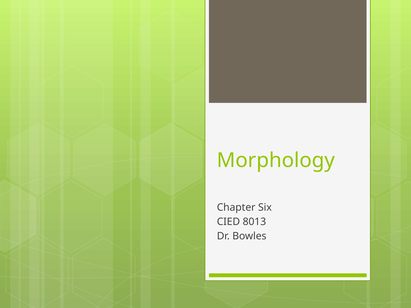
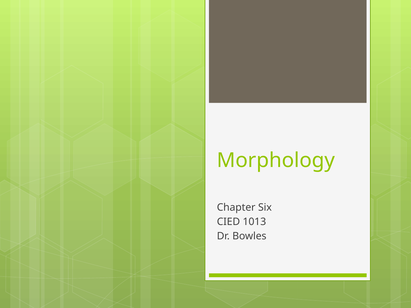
8013: 8013 -> 1013
